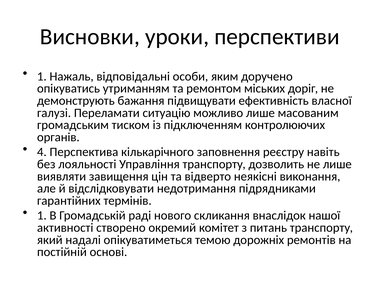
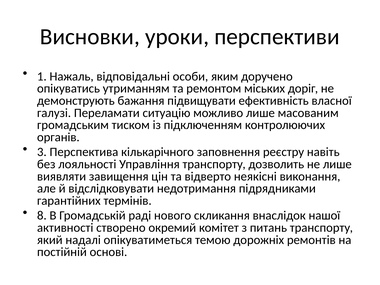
4: 4 -> 3
1 at (42, 216): 1 -> 8
